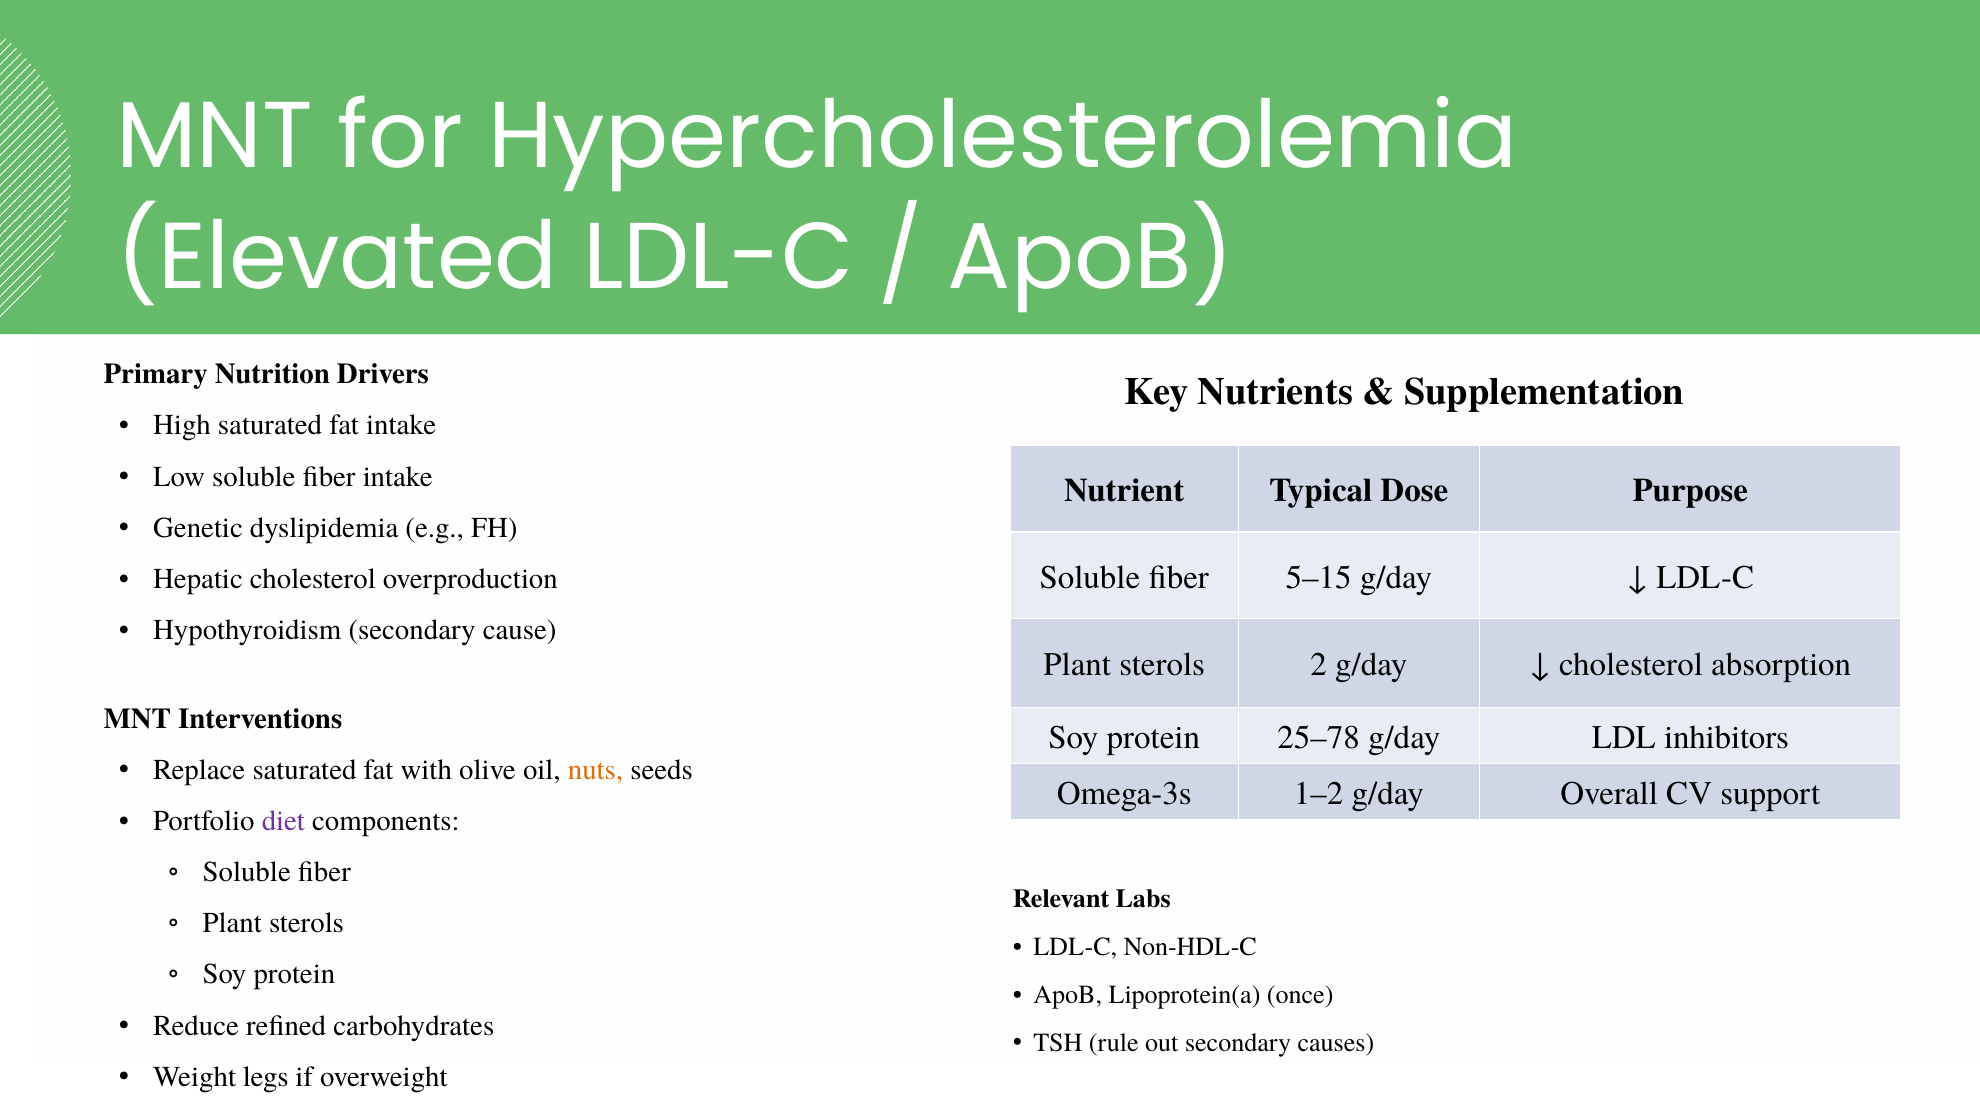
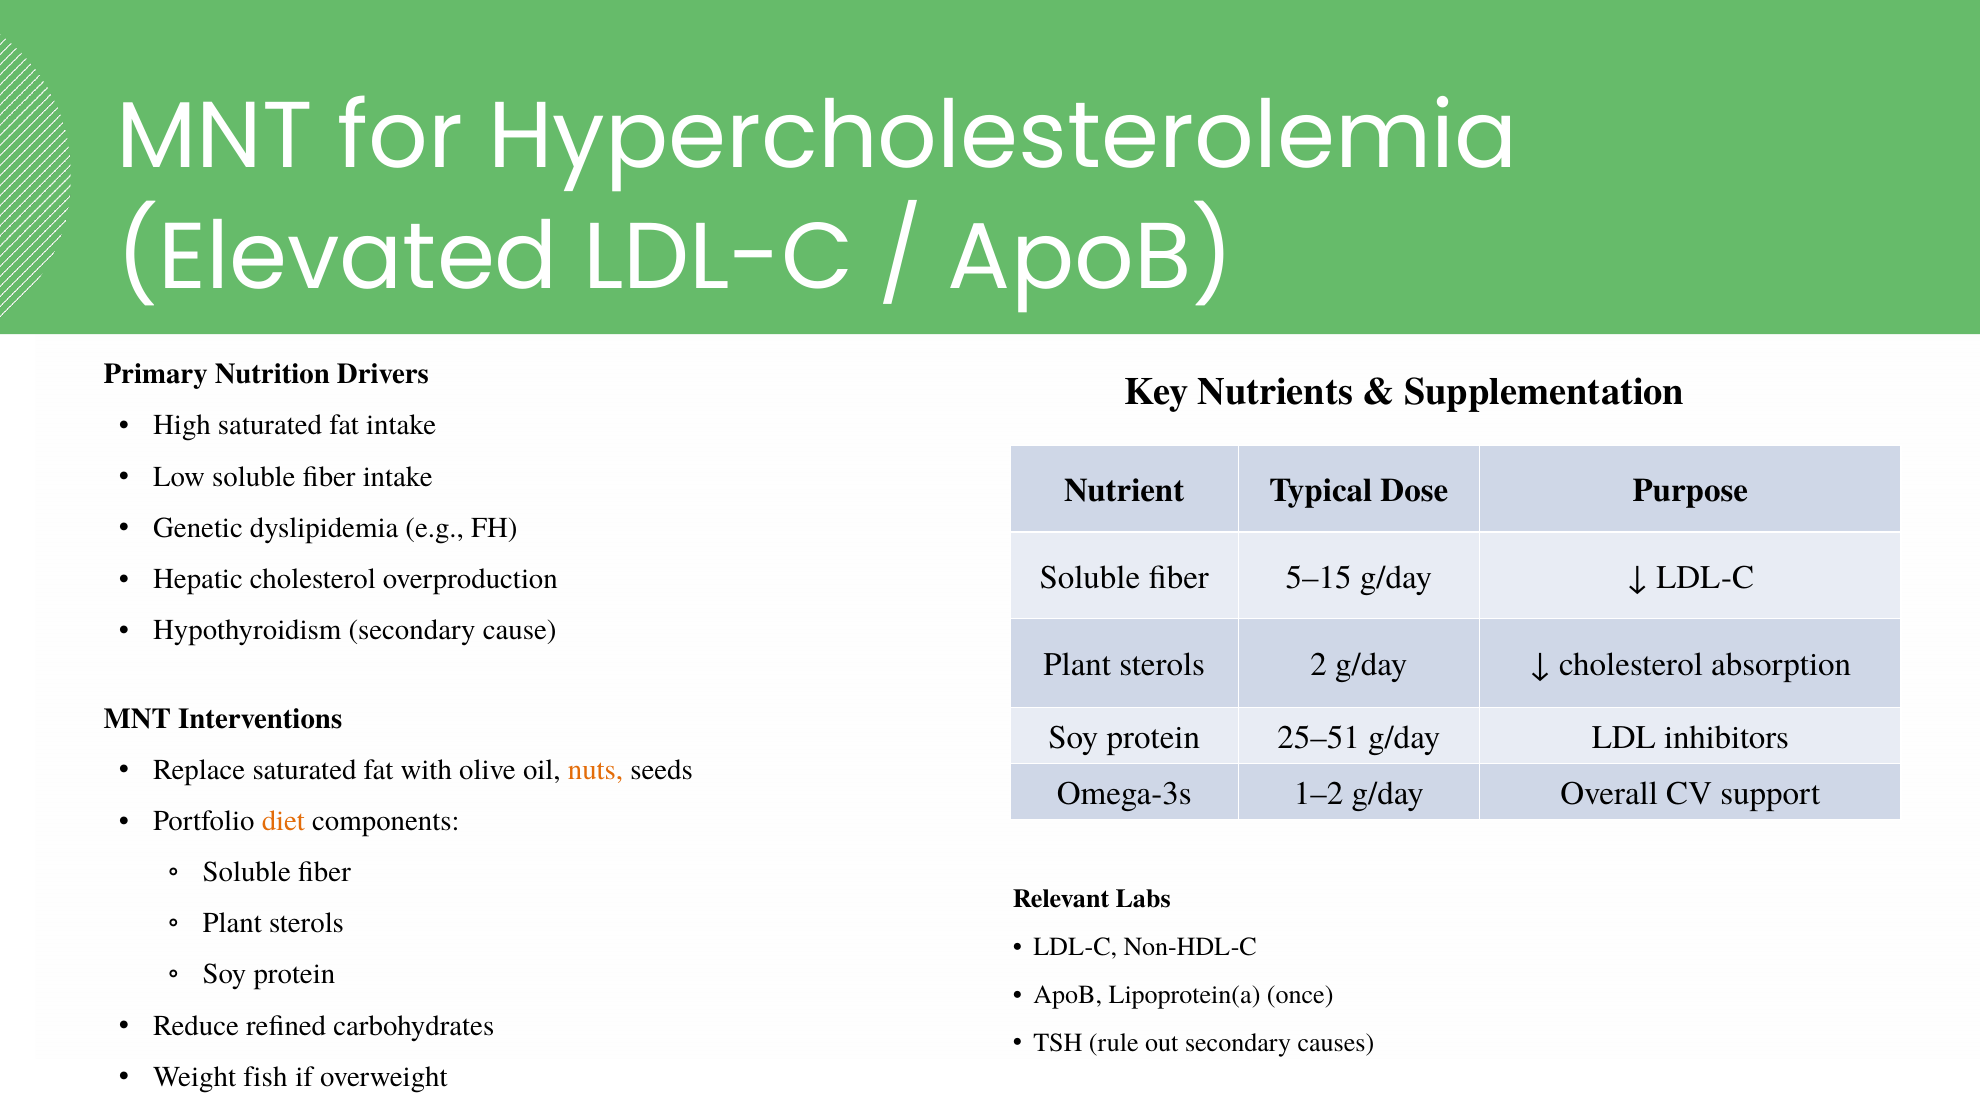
25–78: 25–78 -> 25–51
diet colour: purple -> orange
legs: legs -> fish
